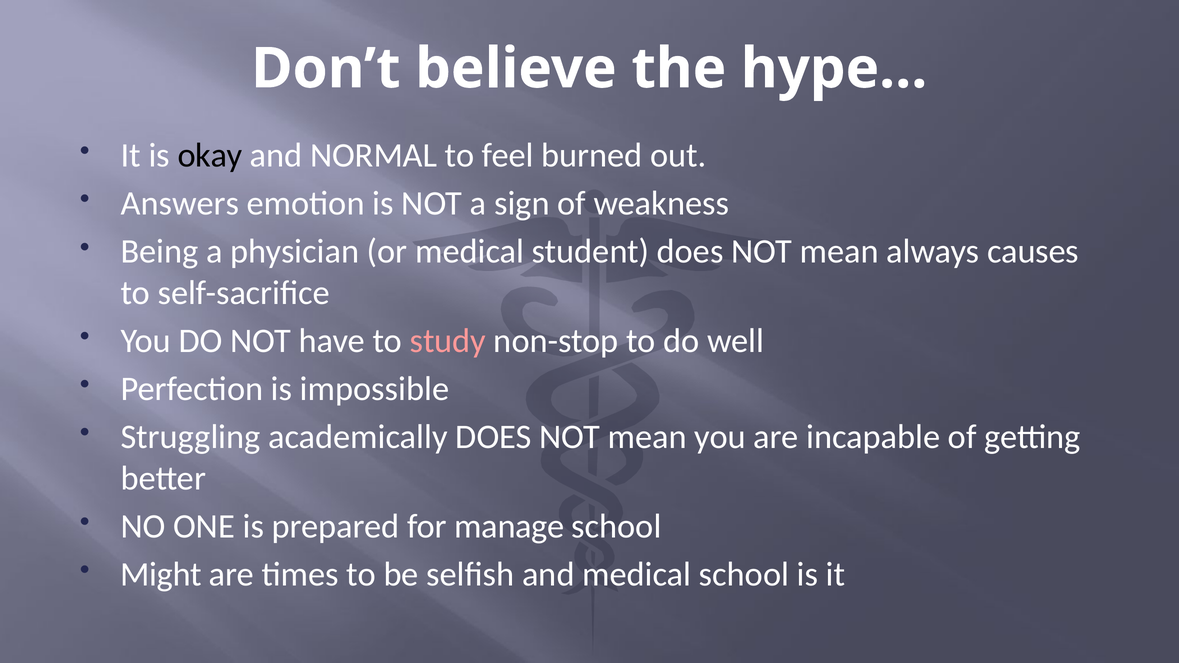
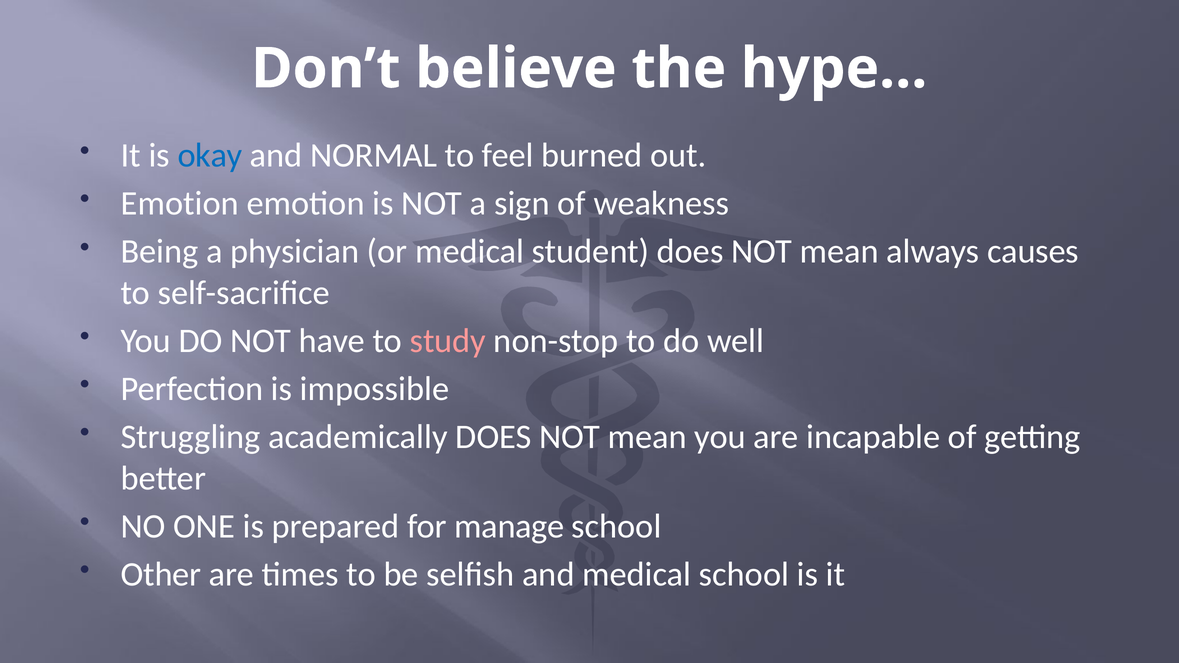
okay colour: black -> blue
Answers at (180, 204): Answers -> Emotion
Might: Might -> Other
